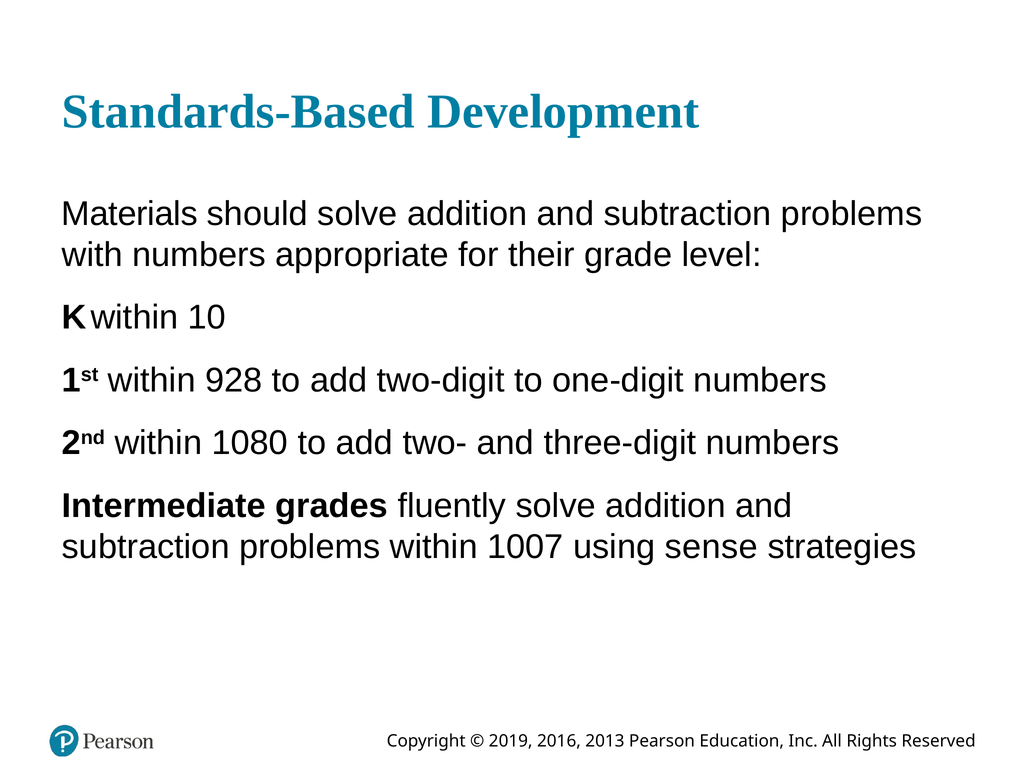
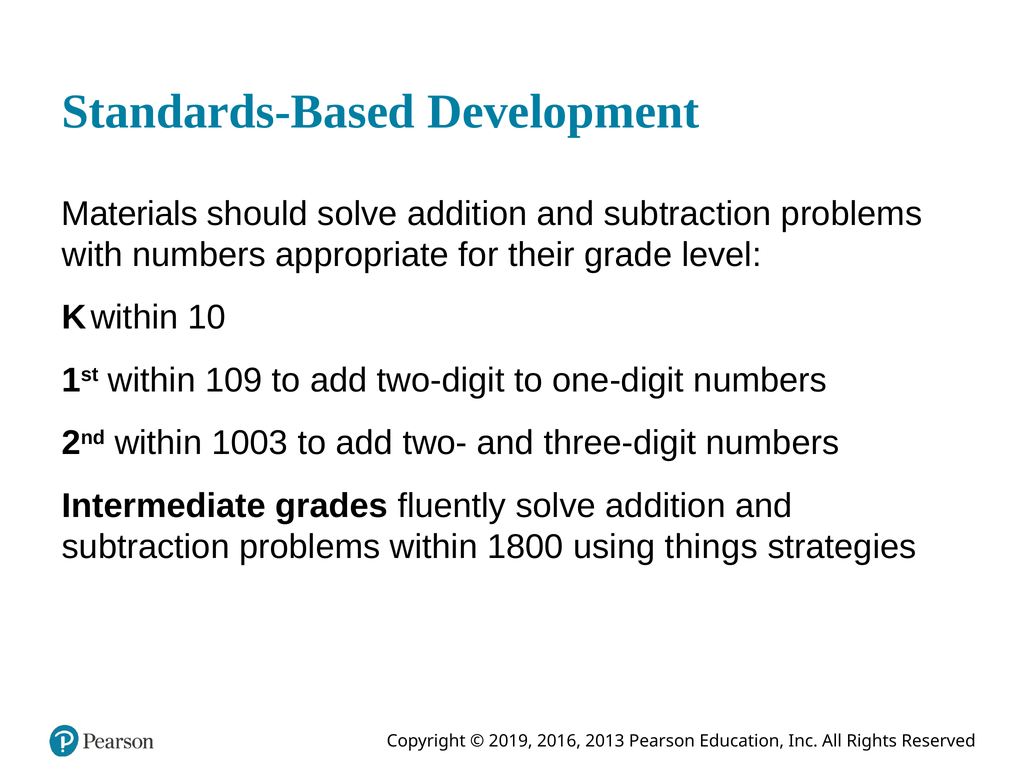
928: 928 -> 109
1080: 1080 -> 1003
1007: 1007 -> 1800
sense: sense -> things
